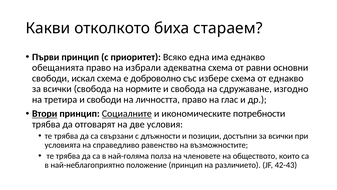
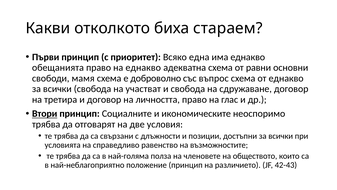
на избрали: избрали -> еднакво
искал: искал -> мамя
избере: избере -> въпрос
нормите: нормите -> участват
сдружаване изгодно: изгодно -> договор
и свободи: свободи -> договор
Социалните underline: present -> none
потребности: потребности -> неоспоримо
